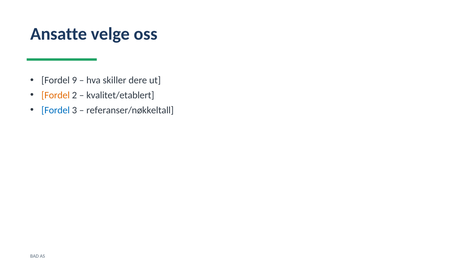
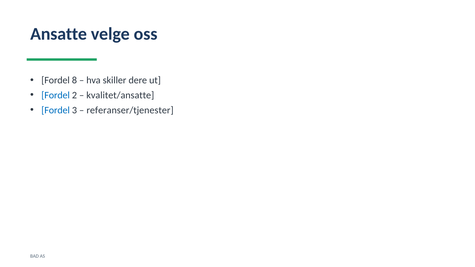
9: 9 -> 8
Fordel at (56, 95) colour: orange -> blue
kvalitet/etablert: kvalitet/etablert -> kvalitet/ansatte
referanser/nøkkeltall: referanser/nøkkeltall -> referanser/tjenester
